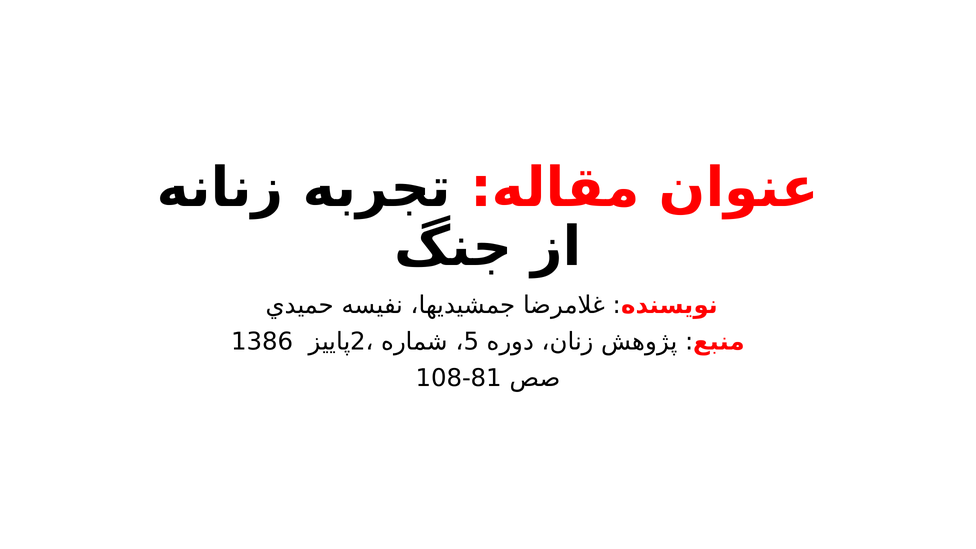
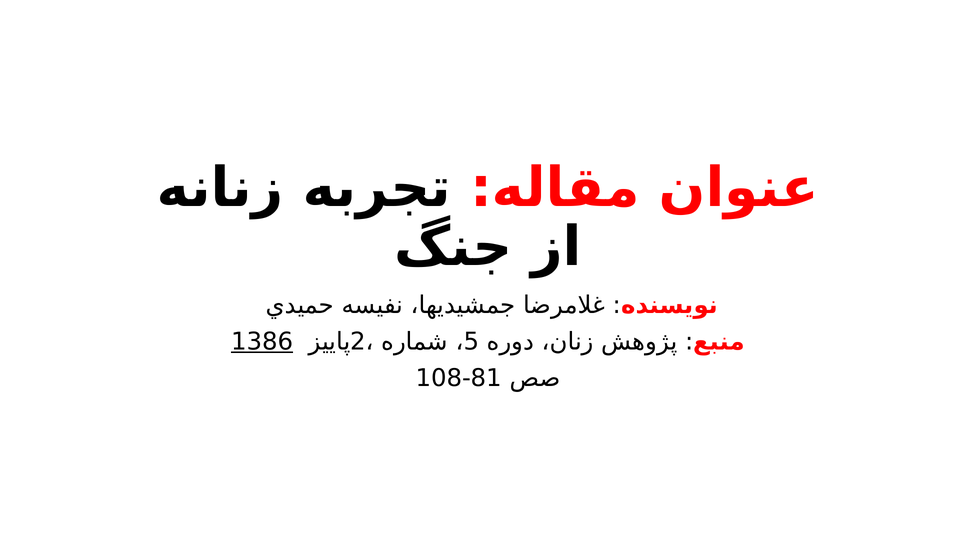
1386 underline: none -> present
